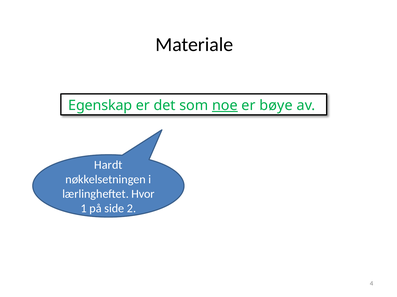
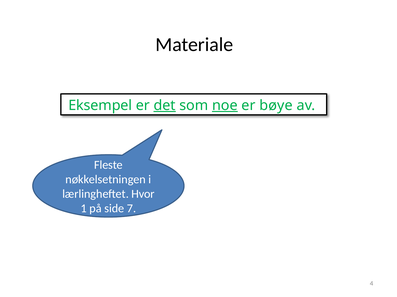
Egenskap: Egenskap -> Eksempel
det underline: none -> present
Hardt: Hardt -> Fleste
2: 2 -> 7
